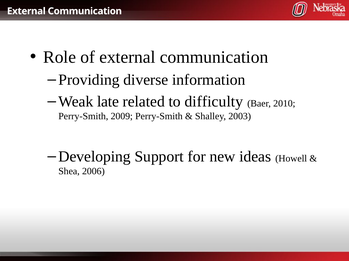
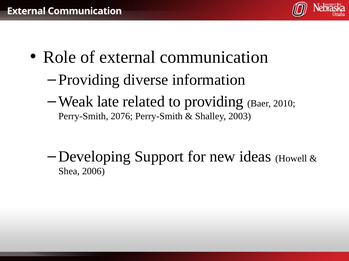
to difficulty: difficulty -> providing
2009: 2009 -> 2076
